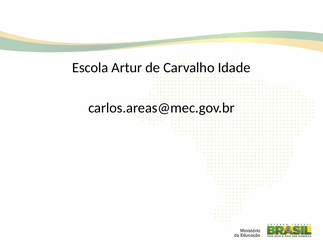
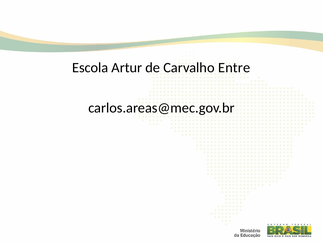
Idade: Idade -> Entre
